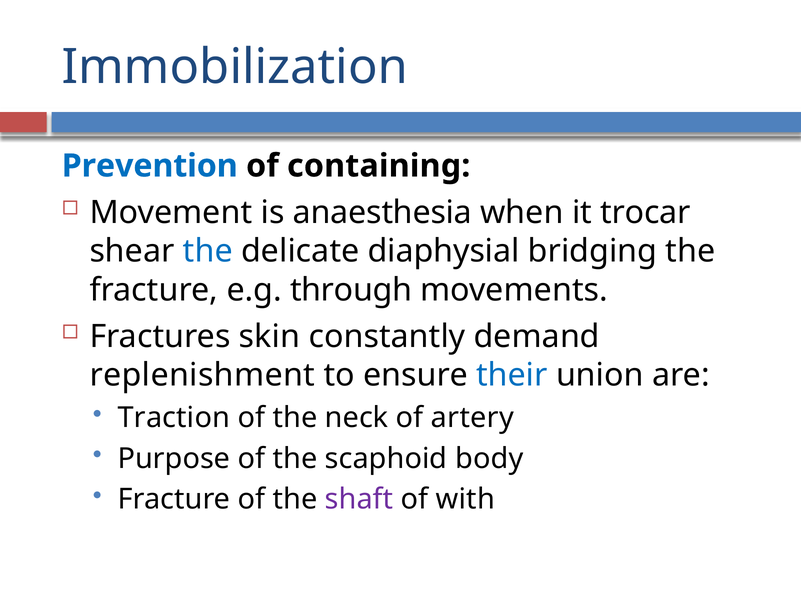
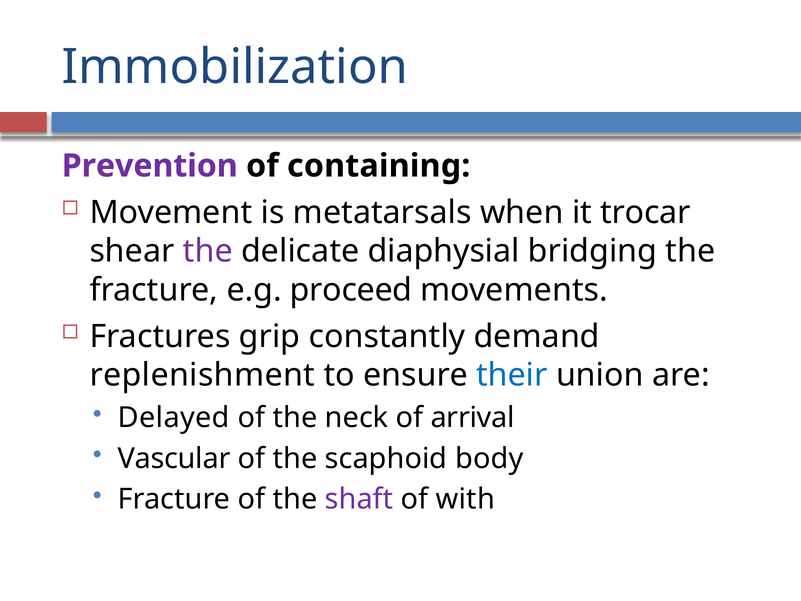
Prevention colour: blue -> purple
anaesthesia: anaesthesia -> metatarsals
the at (208, 251) colour: blue -> purple
through: through -> proceed
skin: skin -> grip
Traction: Traction -> Delayed
artery: artery -> arrival
Purpose: Purpose -> Vascular
